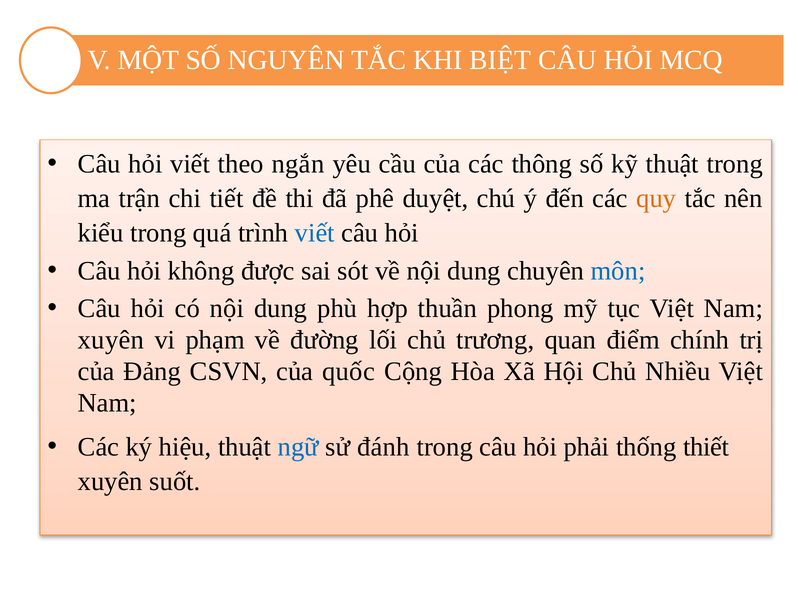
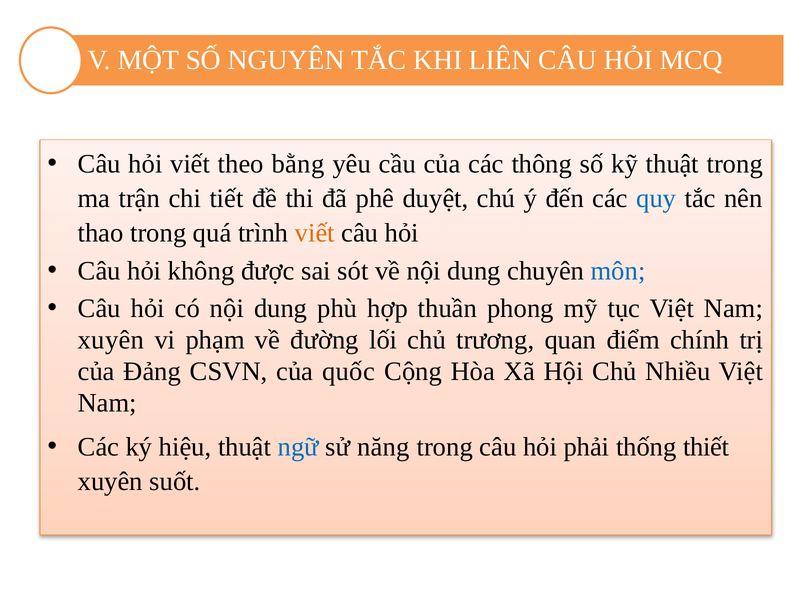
BIỆT: BIỆT -> LIÊN
ngắn: ngắn -> bằng
quy colour: orange -> blue
kiểu: kiểu -> thao
viết at (315, 233) colour: blue -> orange
đánh: đánh -> năng
